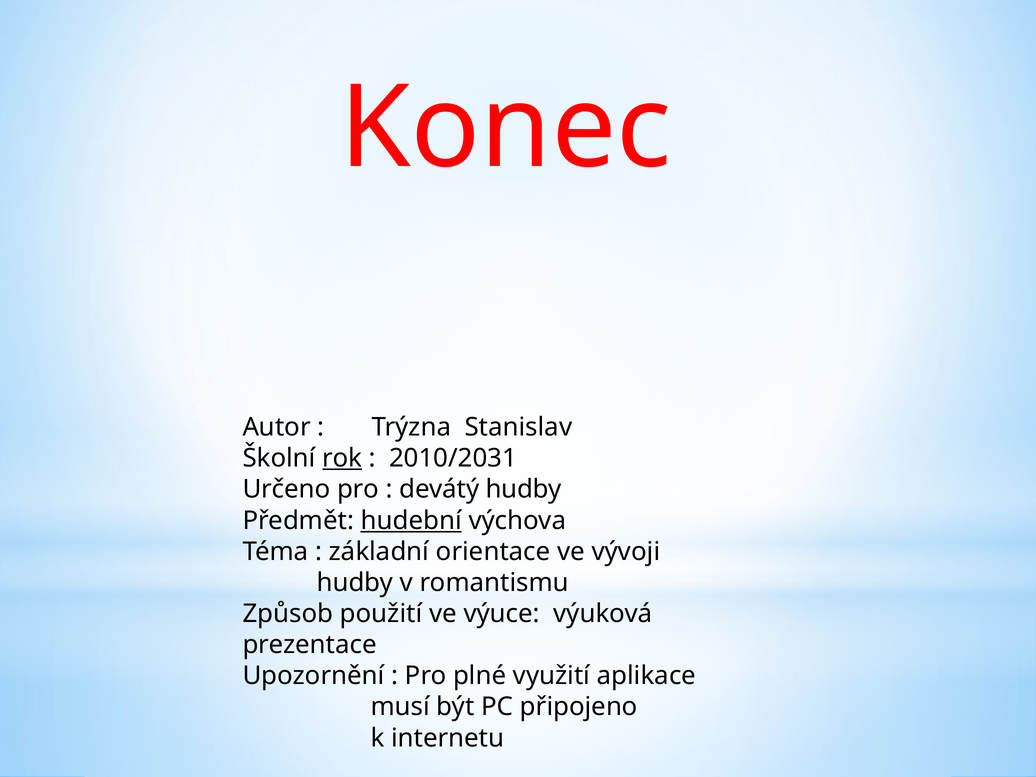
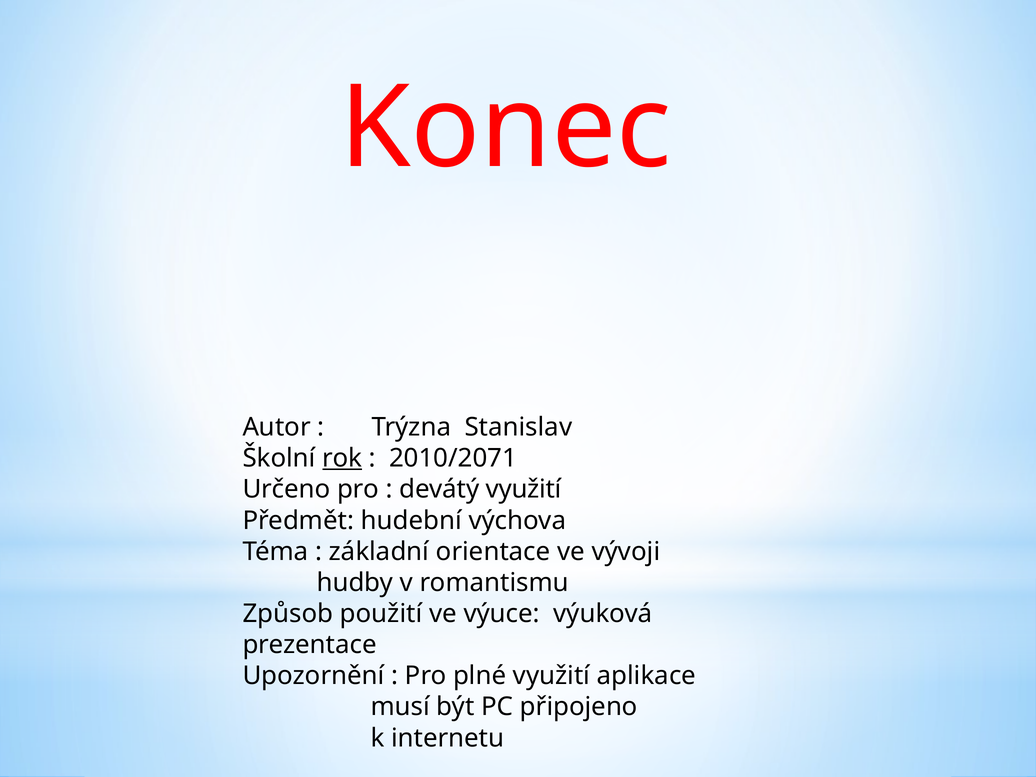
2010/2031: 2010/2031 -> 2010/2071
devátý hudby: hudby -> využití
hudební underline: present -> none
